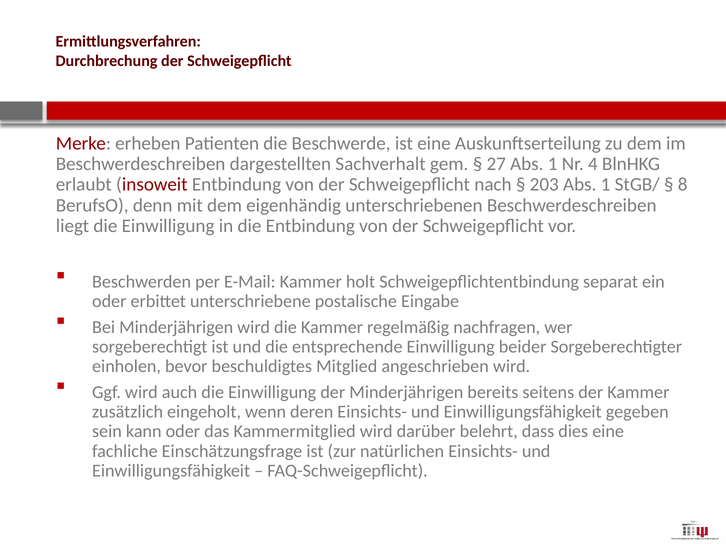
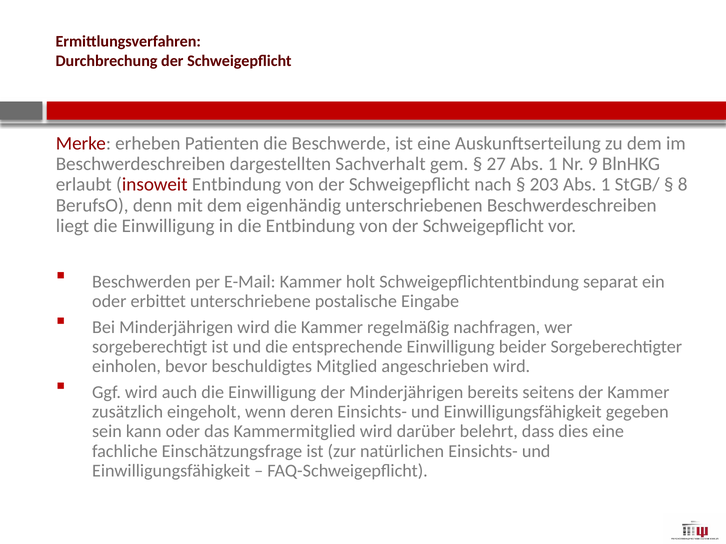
4: 4 -> 9
